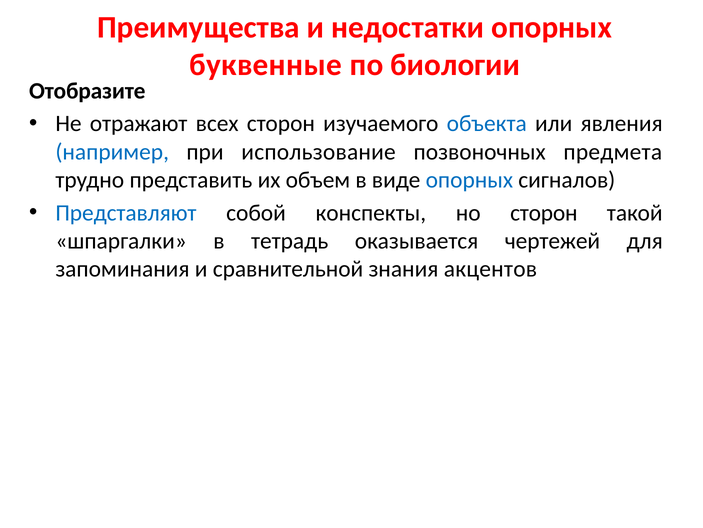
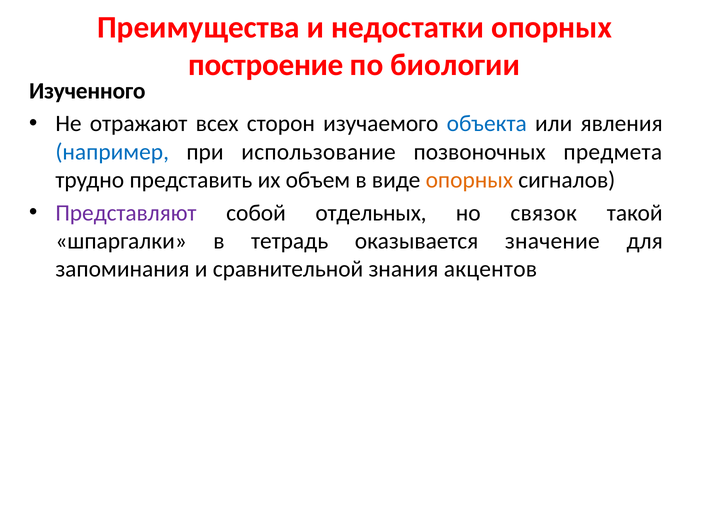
буквенные: буквенные -> построение
Отобразите: Отобразите -> Изученного
опорных at (469, 180) colour: blue -> orange
Представляют colour: blue -> purple
конспекты: конспекты -> отдельных
но сторон: сторон -> связок
чертежей: чертежей -> значение
